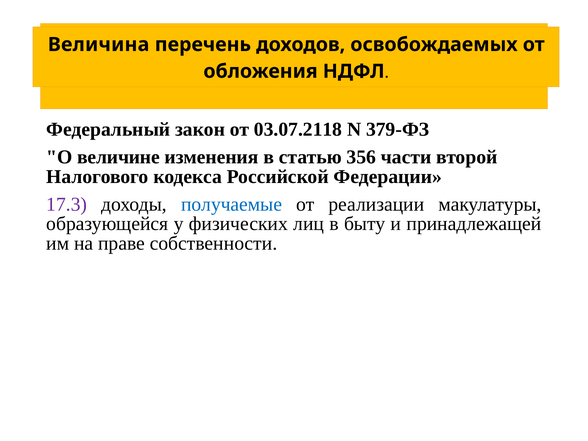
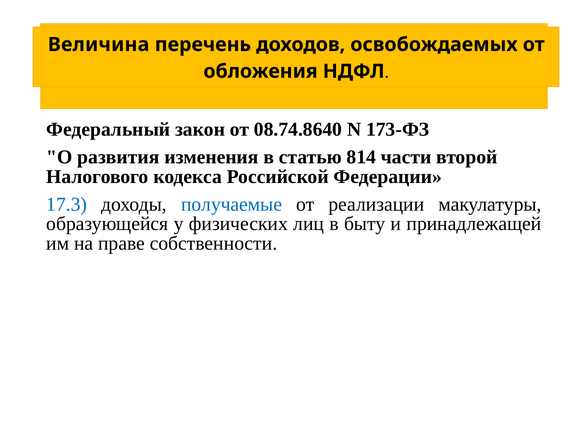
03.07.2118: 03.07.2118 -> 08.74.8640
379-ФЗ: 379-ФЗ -> 173-ФЗ
величине: величине -> развития
356: 356 -> 814
17.3 colour: purple -> blue
